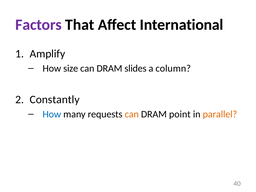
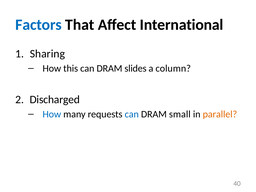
Factors colour: purple -> blue
Amplify: Amplify -> Sharing
size: size -> this
Constantly: Constantly -> Discharged
can at (132, 114) colour: orange -> blue
point: point -> small
